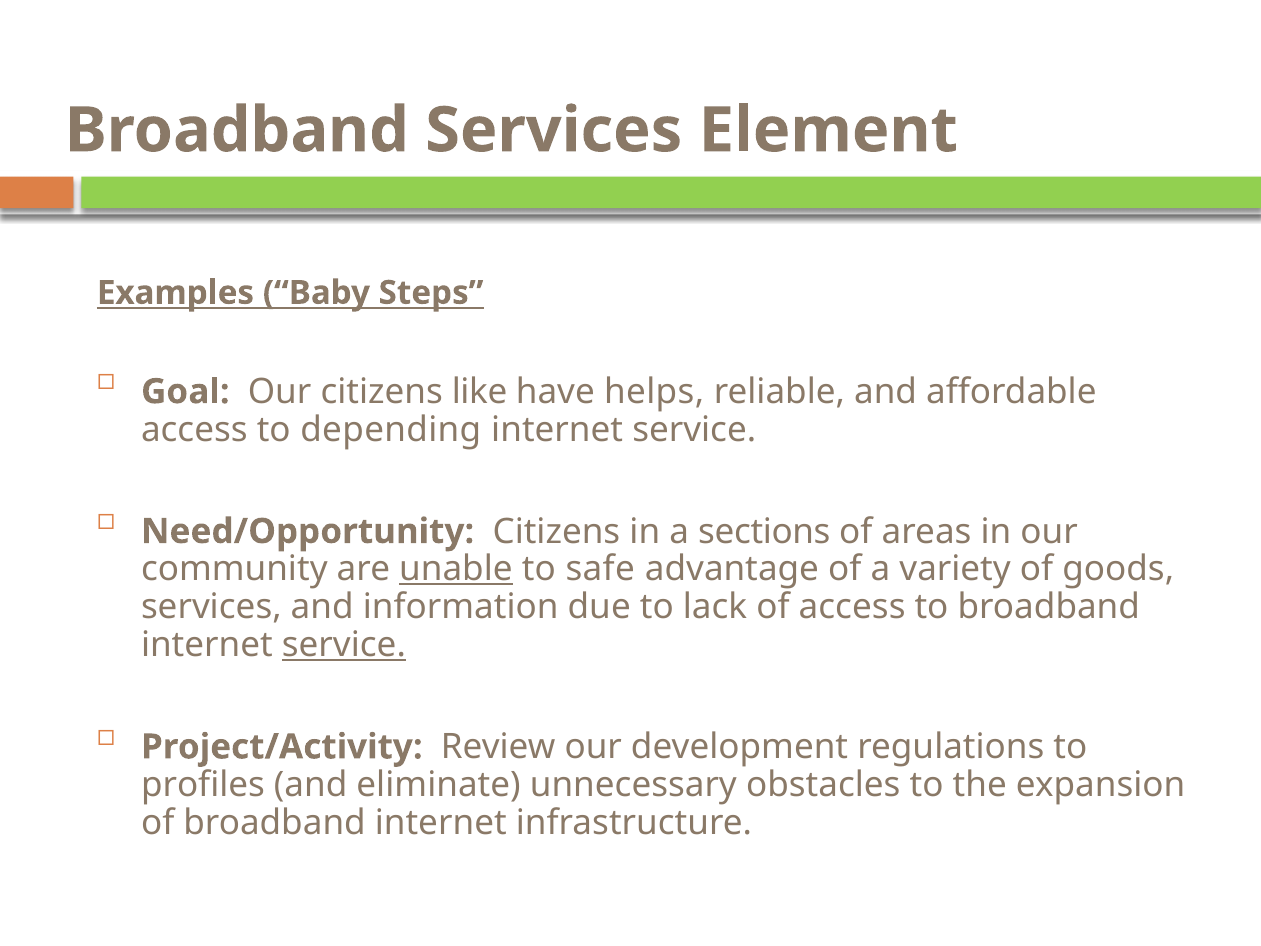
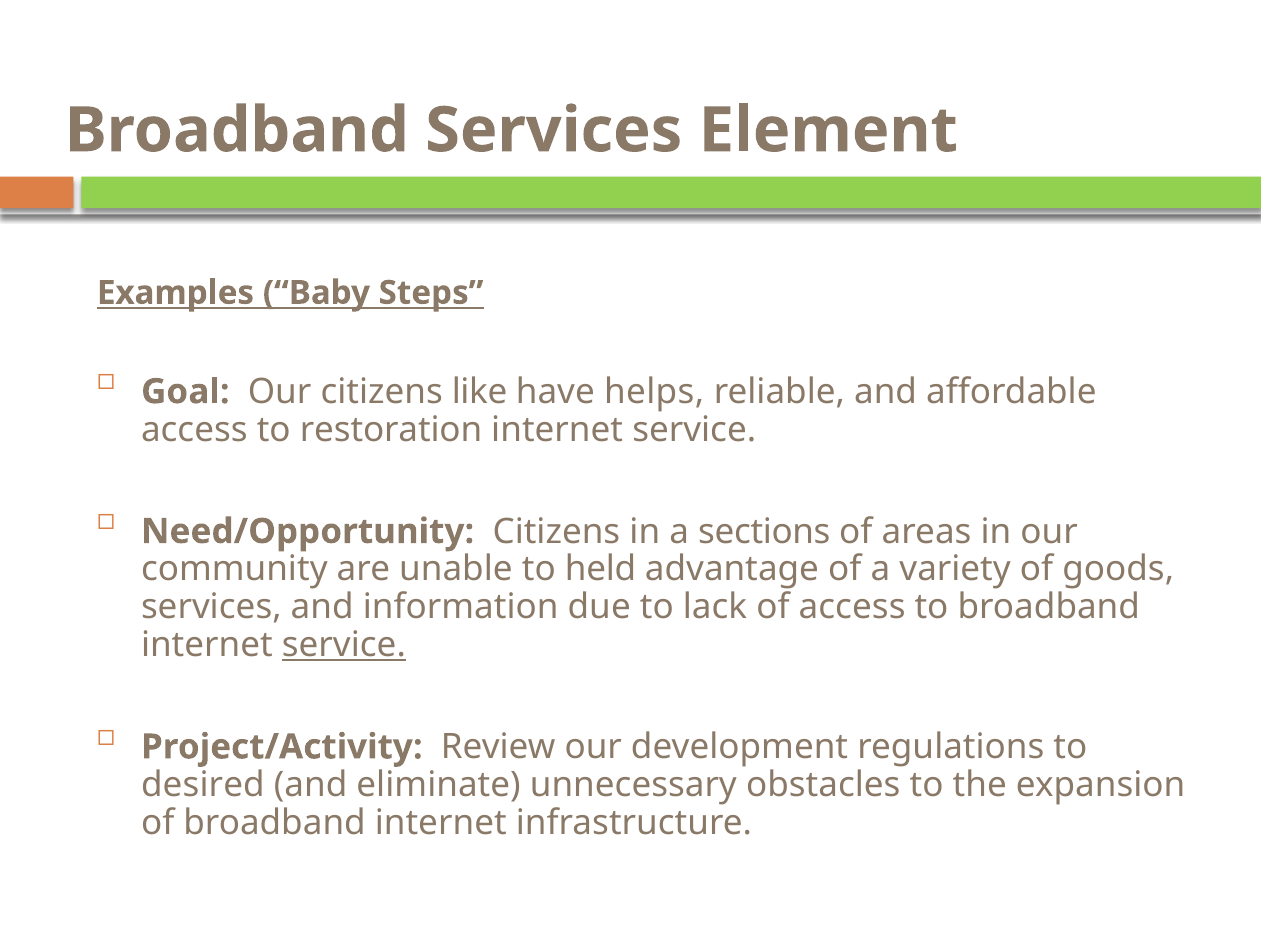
depending: depending -> restoration
unable underline: present -> none
safe: safe -> held
profiles: profiles -> desired
